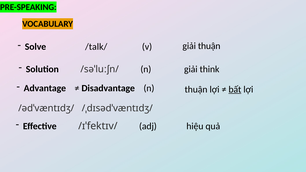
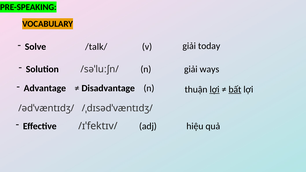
giải thuận: thuận -> today
think: think -> ways
lợi at (215, 89) underline: none -> present
